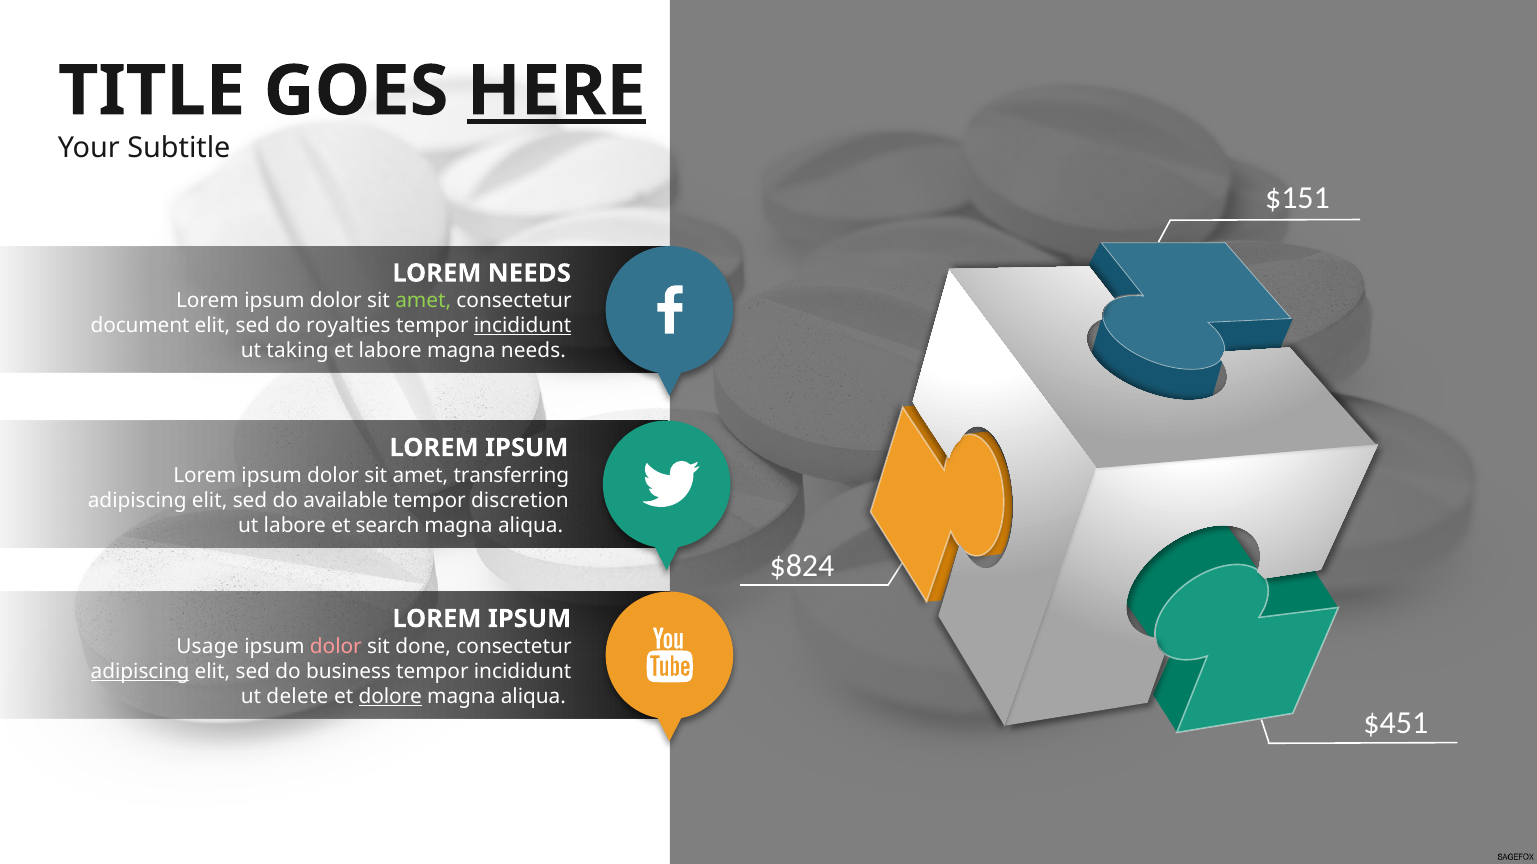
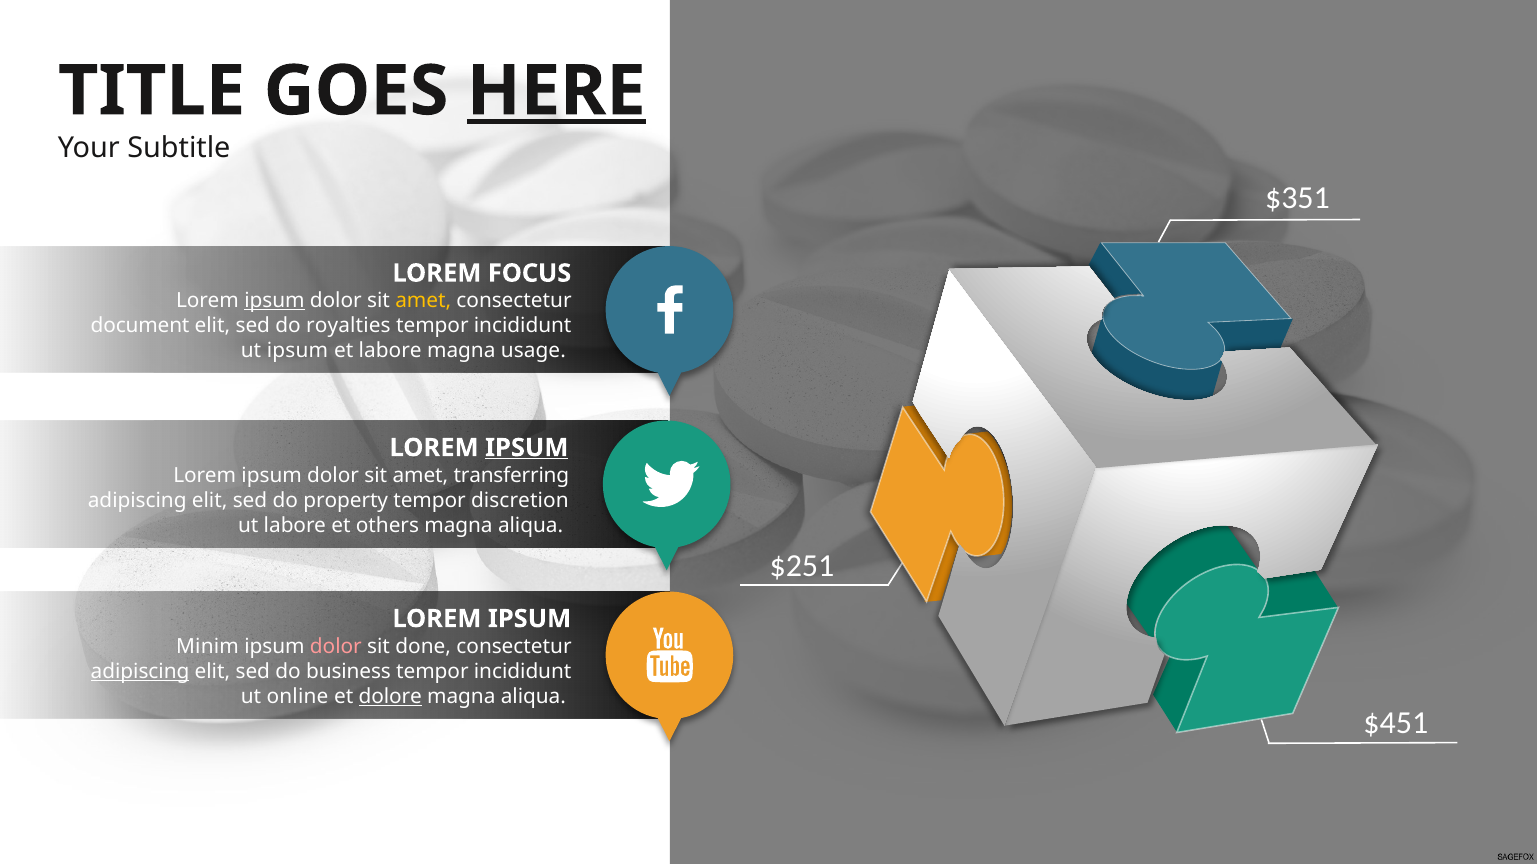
$151: $151 -> $351
LOREM NEEDS: NEEDS -> FOCUS
ipsum at (274, 301) underline: none -> present
amet at (423, 301) colour: light green -> yellow
incididunt at (523, 326) underline: present -> none
ut taking: taking -> ipsum
magna needs: needs -> usage
IPSUM at (527, 448) underline: none -> present
available: available -> property
search: search -> others
$824: $824 -> $251
Usage: Usage -> Minim
delete: delete -> online
